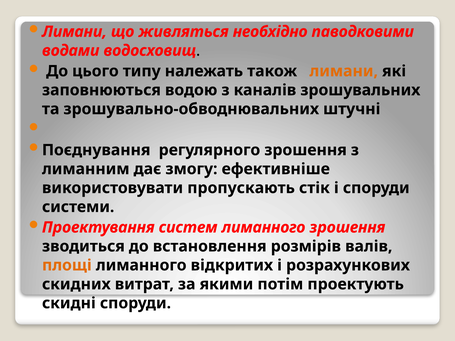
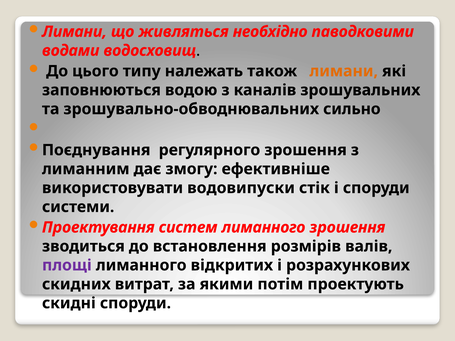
штучні: штучні -> сильно
пропускають: пропускають -> водовипуски
площі colour: orange -> purple
